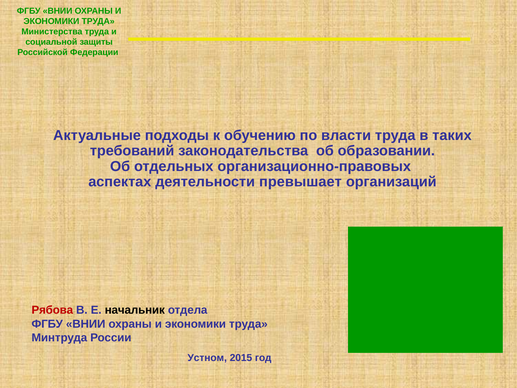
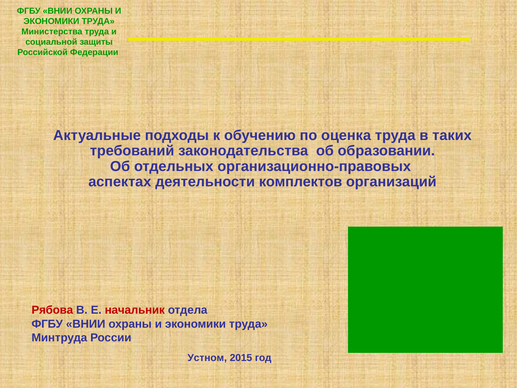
власти: власти -> оценка
превышает: превышает -> комплектов
начальник colour: black -> red
